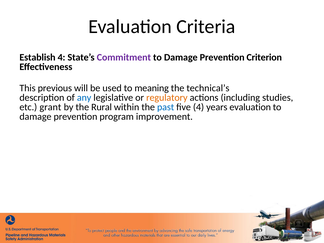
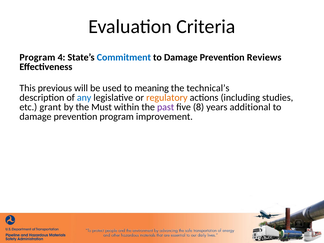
Establish at (37, 57): Establish -> Program
Commitment colour: purple -> blue
Criterion: Criterion -> Reviews
Rural: Rural -> Must
past colour: blue -> purple
five 4: 4 -> 8
years evaluation: evaluation -> additional
